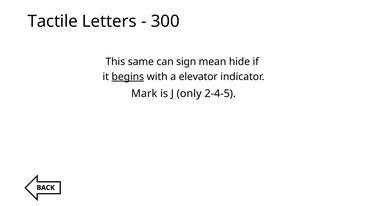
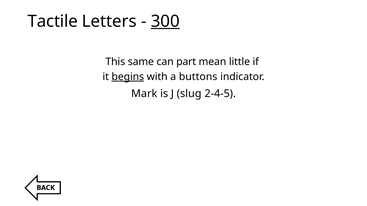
300 underline: none -> present
sign: sign -> part
hide: hide -> little
elevator: elevator -> buttons
only: only -> slug
